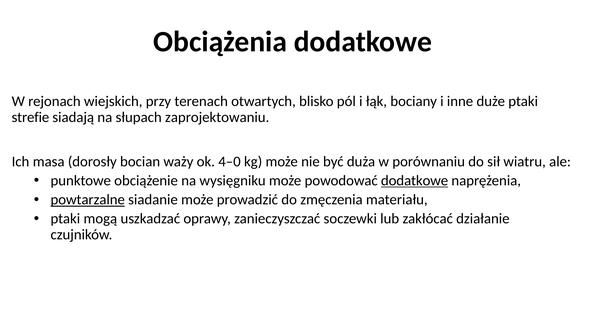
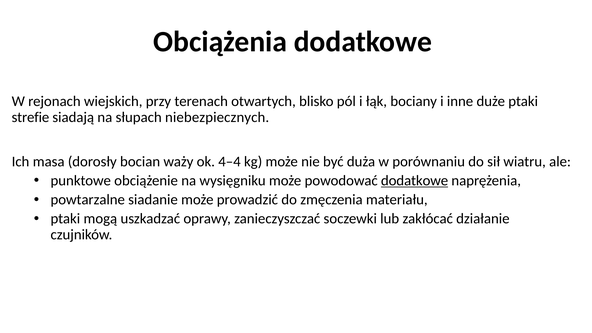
zaprojektowaniu: zaprojektowaniu -> niebezpiecznych
4–0: 4–0 -> 4–4
powtarzalne underline: present -> none
